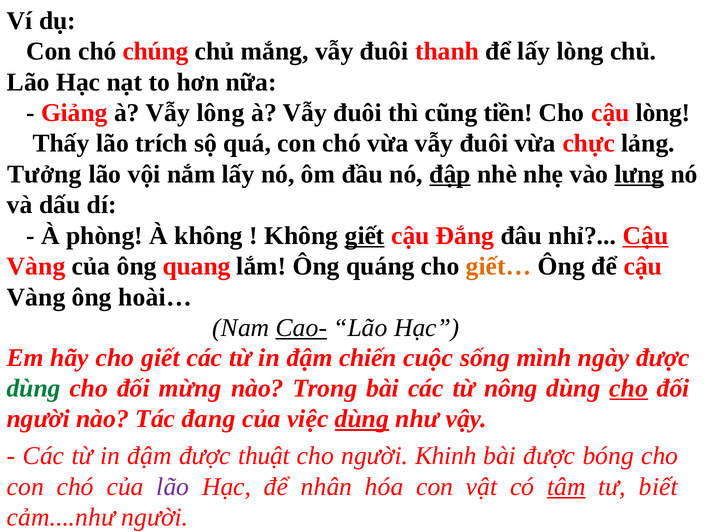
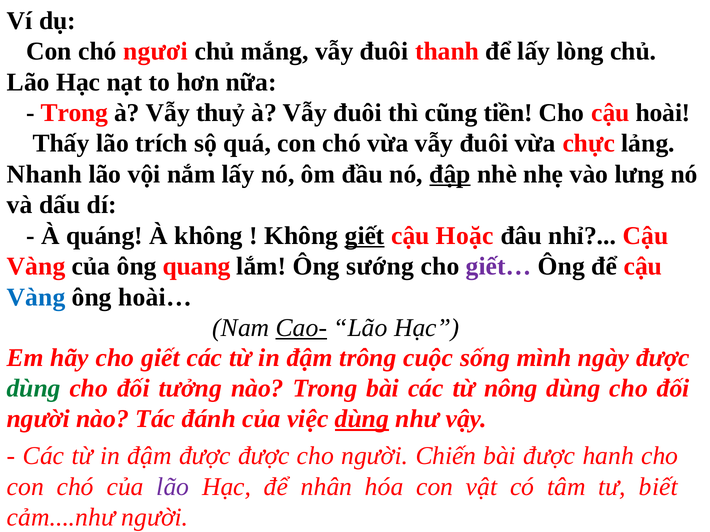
chúng: chúng -> ngươi
Giảng at (74, 113): Giảng -> Trong
lông: lông -> thuỷ
cậu lòng: lòng -> hoài
Tưởng: Tưởng -> Nhanh
lưng underline: present -> none
phòng: phòng -> quáng
Đắng: Đắng -> Hoặc
Cậu at (645, 236) underline: present -> none
quáng: quáng -> sướng
giết… colour: orange -> purple
Vàng at (36, 297) colour: black -> blue
chiến: chiến -> trông
mừng: mừng -> tưởng
cho at (629, 389) underline: present -> none
đang: đang -> đánh
được thuật: thuật -> được
Khinh: Khinh -> Chiến
bóng: bóng -> hanh
tâm underline: present -> none
